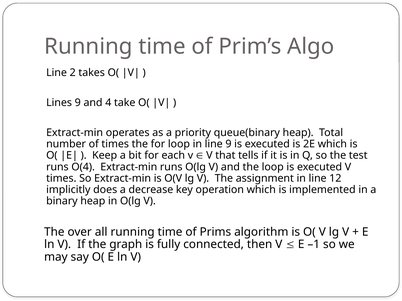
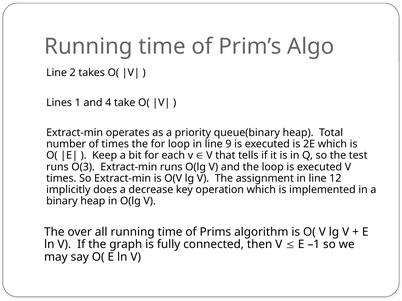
Lines 9: 9 -> 1
O(4: O(4 -> O(3
